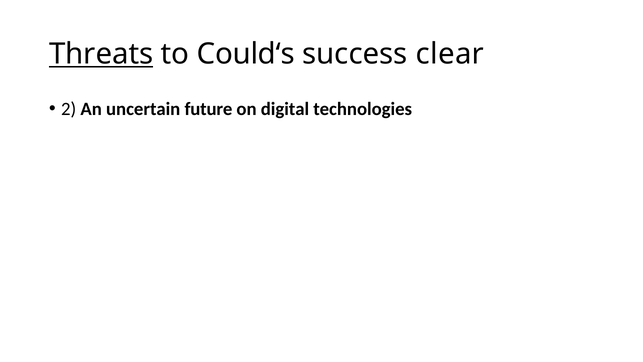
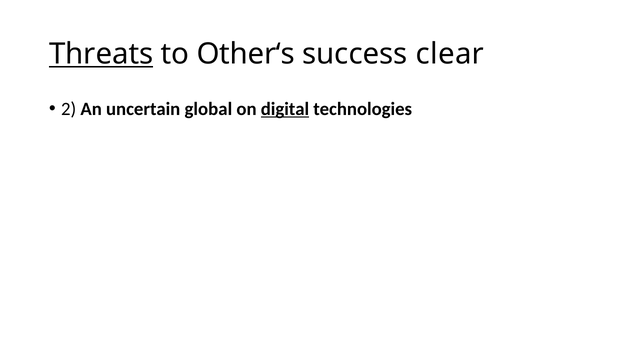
Could‘s: Could‘s -> Other‘s
future: future -> global
digital underline: none -> present
